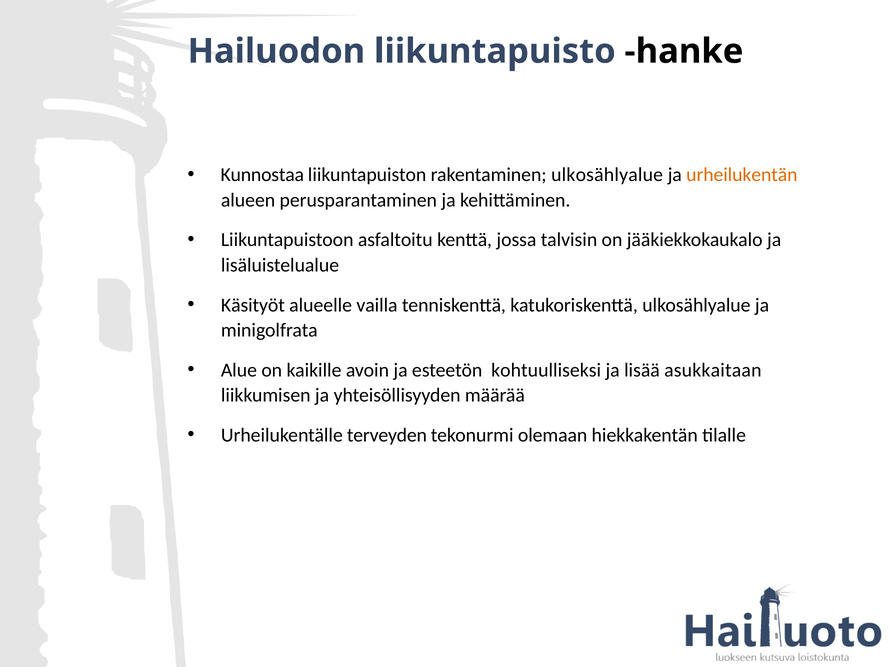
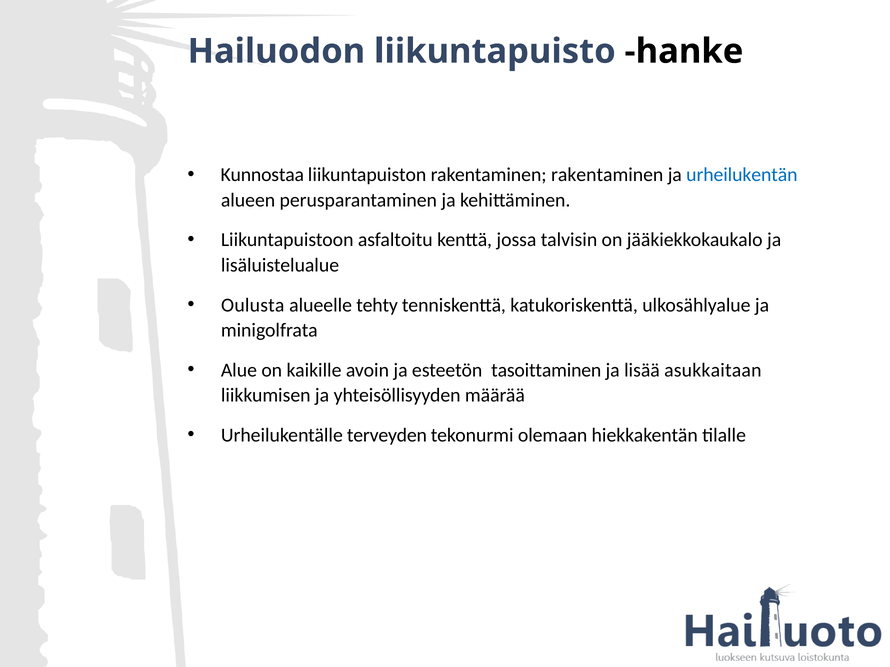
rakentaminen ulkosählyalue: ulkosählyalue -> rakentaminen
urheilukentän colour: orange -> blue
Käsityöt: Käsityöt -> Oulusta
vailla: vailla -> tehty
kohtuulliseksi: kohtuulliseksi -> tasoittaminen
